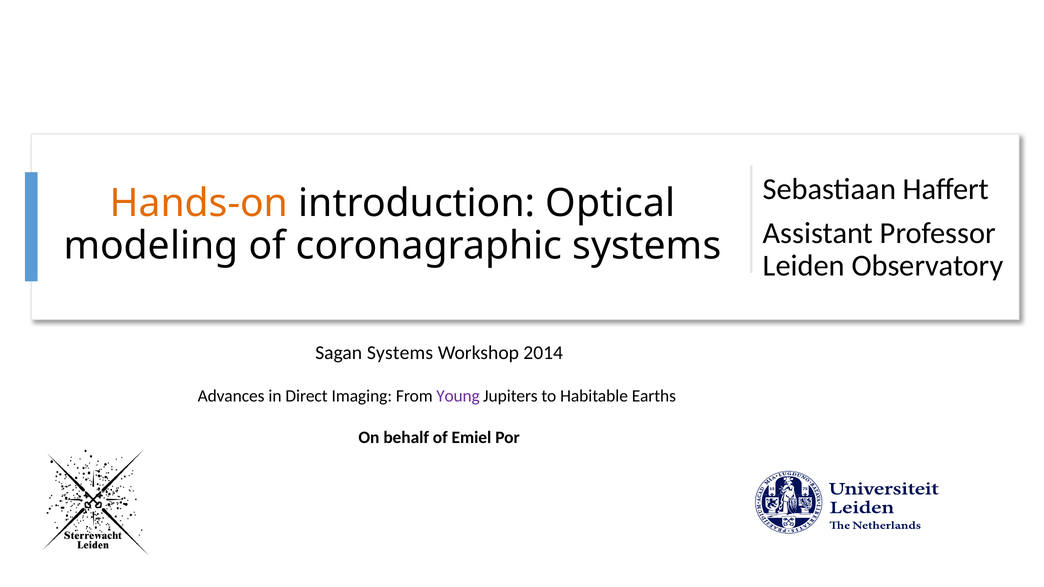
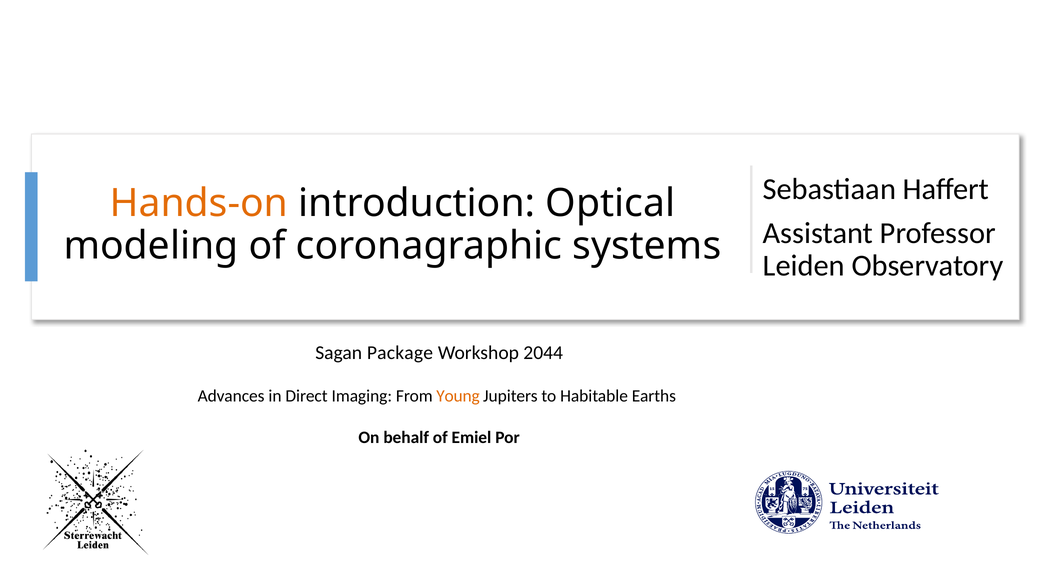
Sagan Systems: Systems -> Package
2014: 2014 -> 2044
Young colour: purple -> orange
